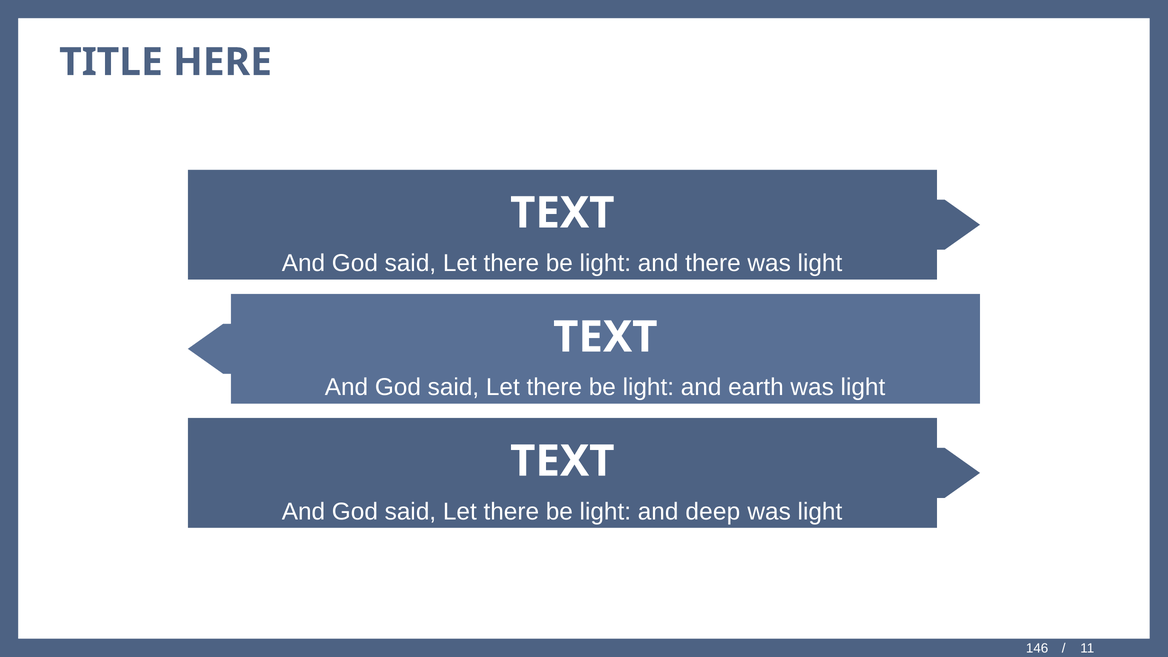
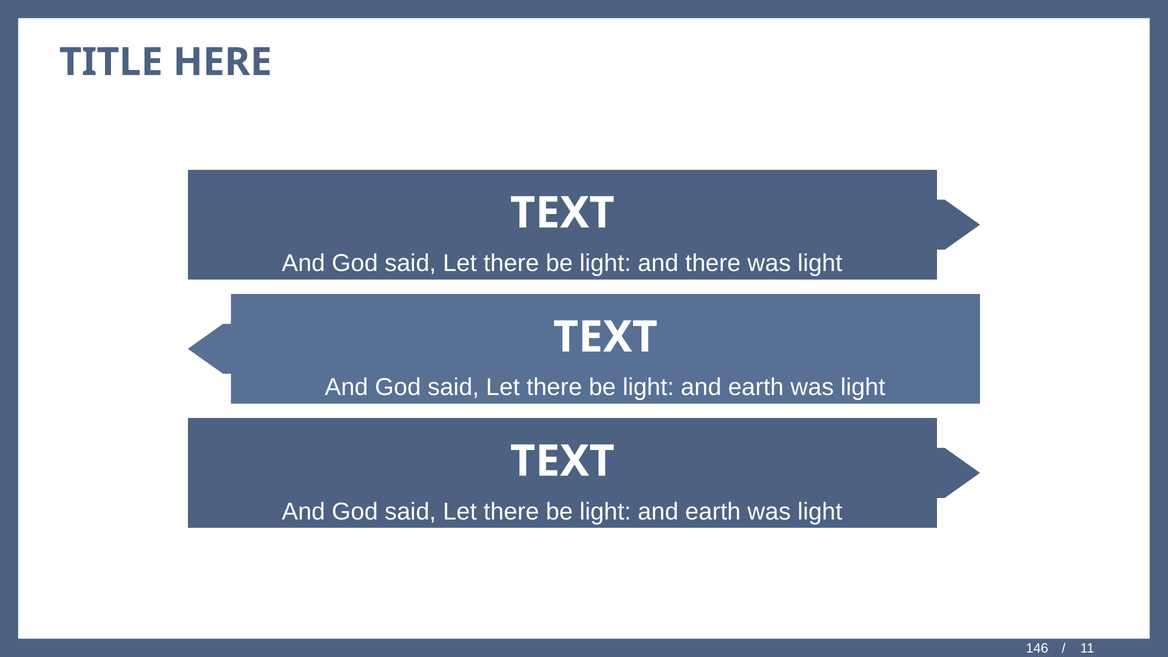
deep at (713, 511): deep -> earth
